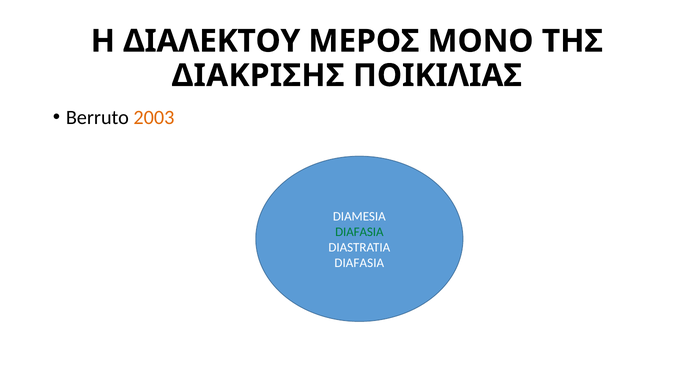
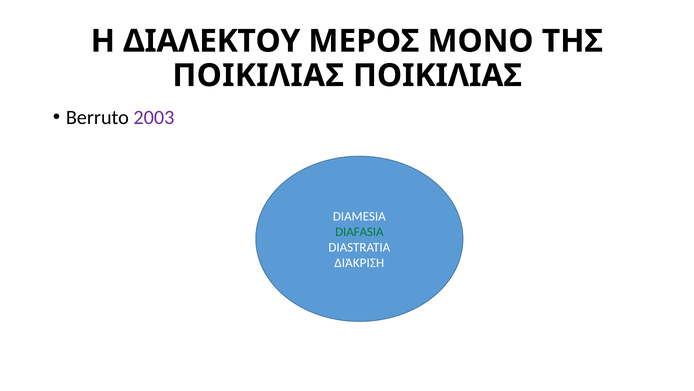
ΔΙΑΚΡΙΣΗΣ at (258, 75): ΔΙΑΚΡΙΣΗΣ -> ΠΟΙΚΙΛΙΑΣ
2003 colour: orange -> purple
DIAFASIA at (359, 263): DIAFASIA -> ΔΙΆΚΡΙΣΗ
